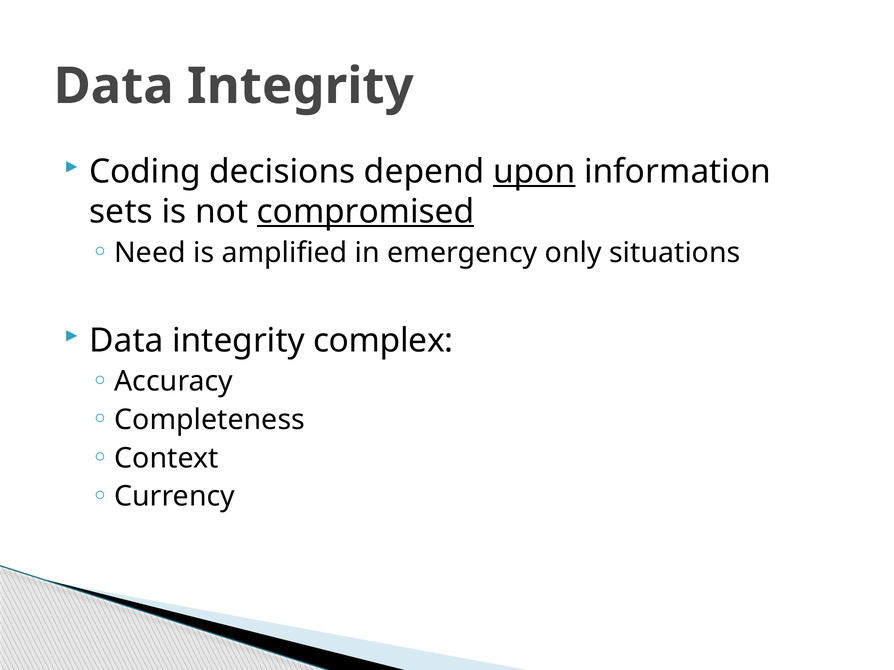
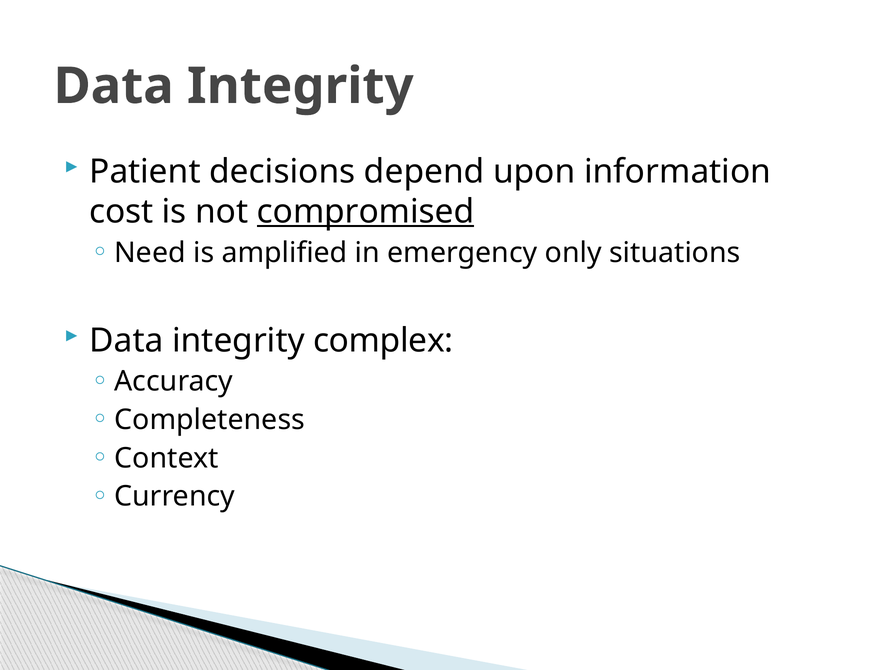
Coding: Coding -> Patient
upon underline: present -> none
sets: sets -> cost
